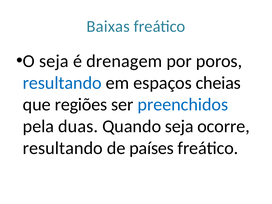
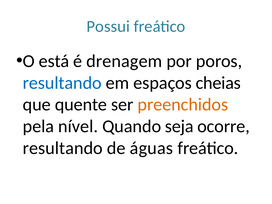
Baixas: Baixas -> Possui
O seja: seja -> está
regiões: regiões -> quente
preenchidos colour: blue -> orange
duas: duas -> nível
países: países -> águas
